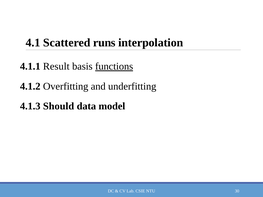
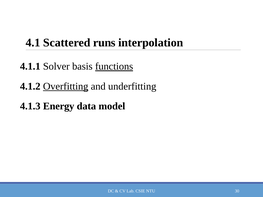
Result: Result -> Solver
Overfitting underline: none -> present
Should: Should -> Energy
